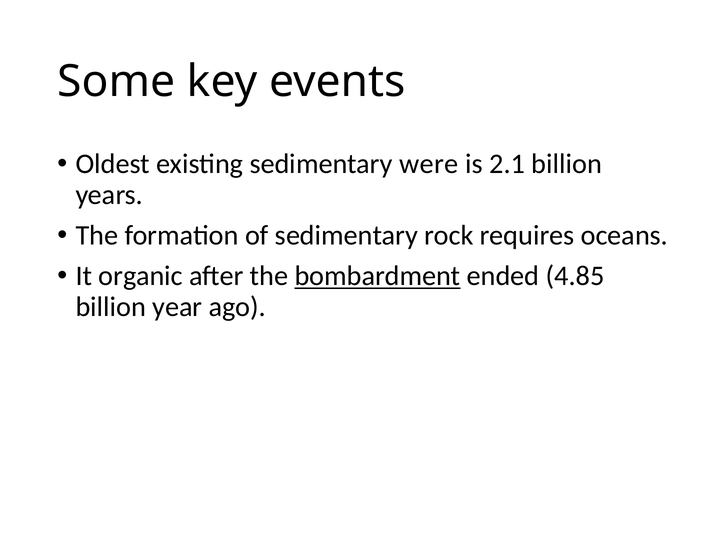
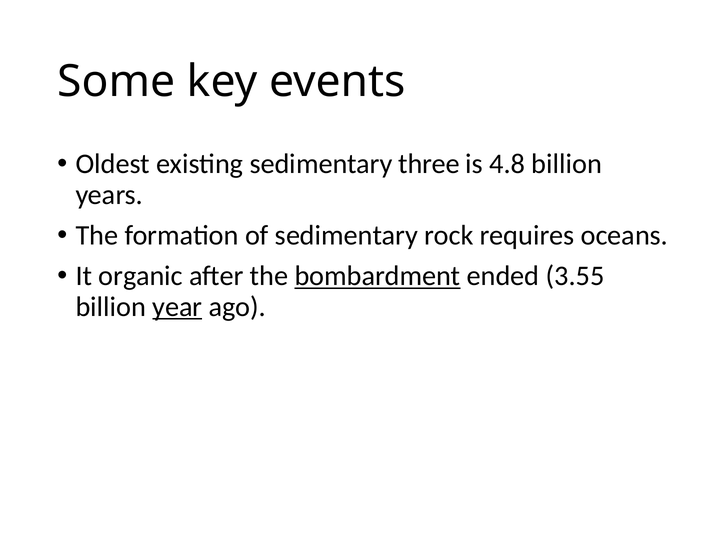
were: were -> three
2.1: 2.1 -> 4.8
4.85: 4.85 -> 3.55
year underline: none -> present
